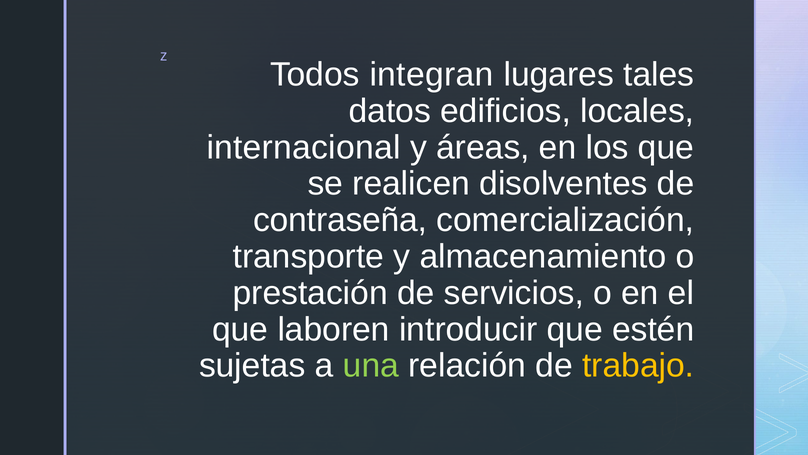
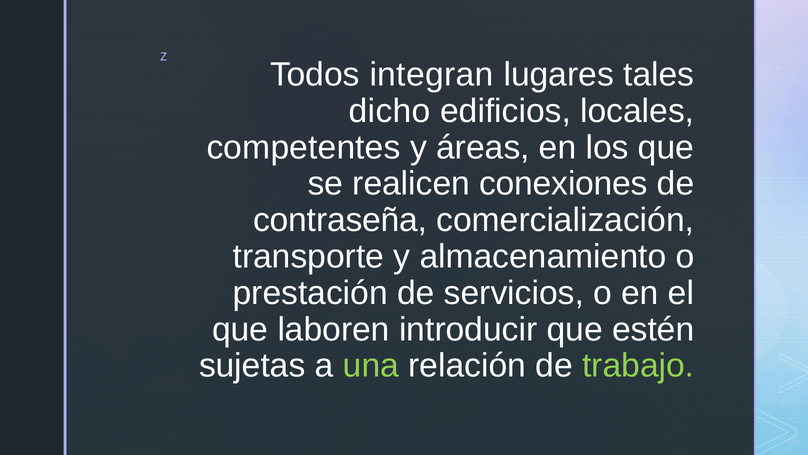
datos: datos -> dicho
internacional: internacional -> competentes
disolventes: disolventes -> conexiones
trabajo colour: yellow -> light green
